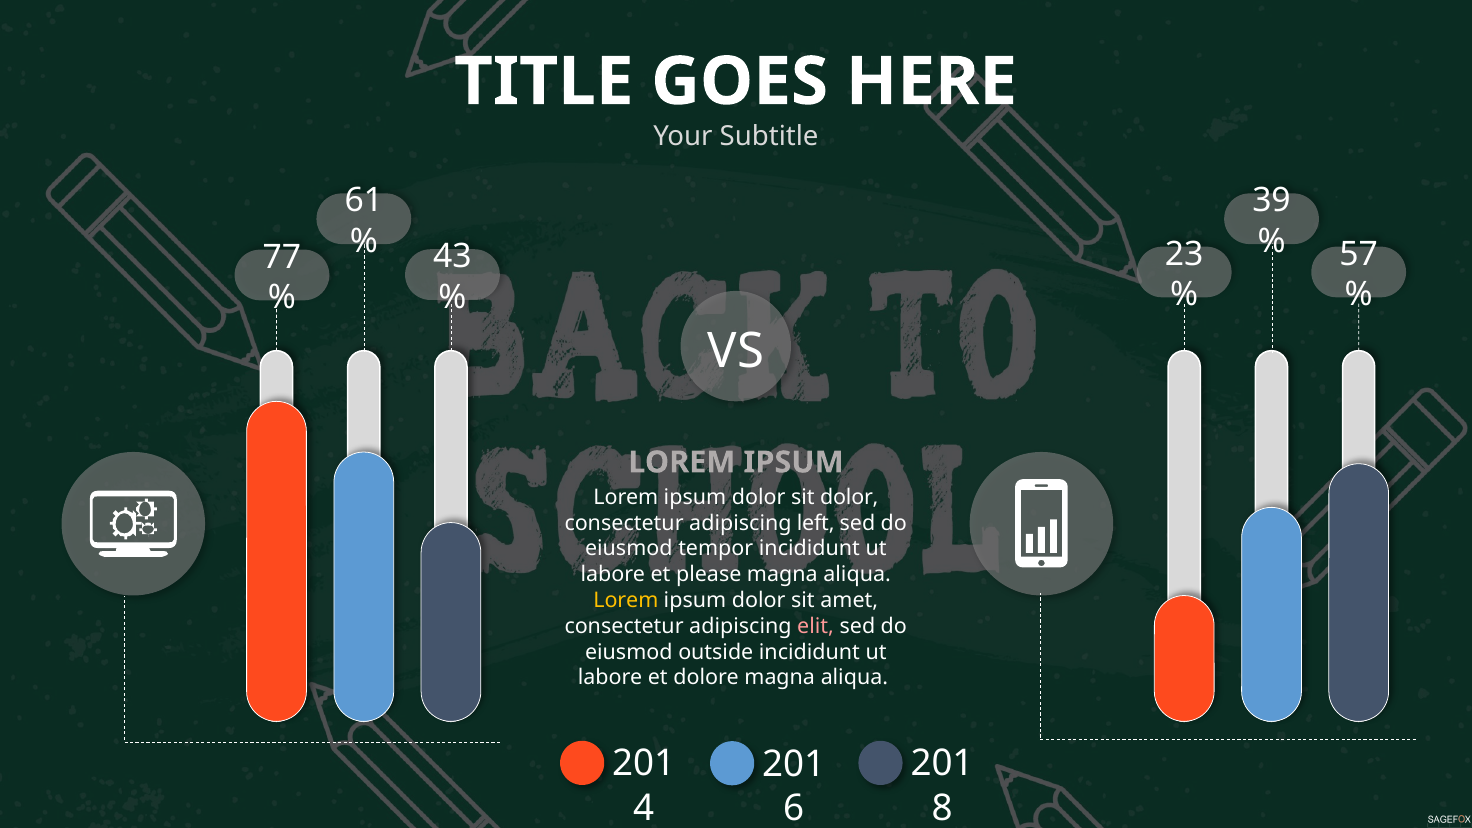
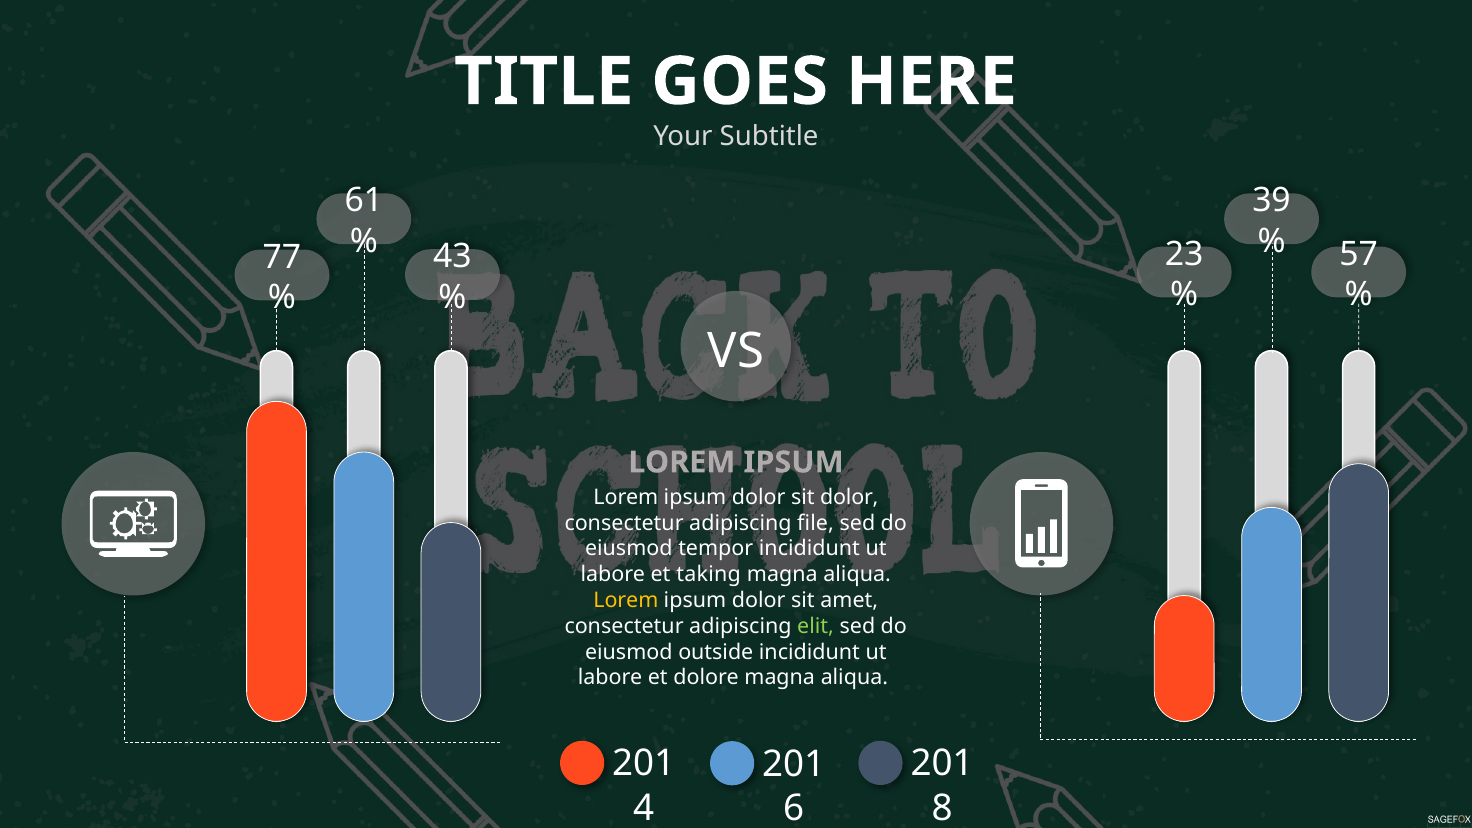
left: left -> file
please: please -> taking
elit colour: pink -> light green
